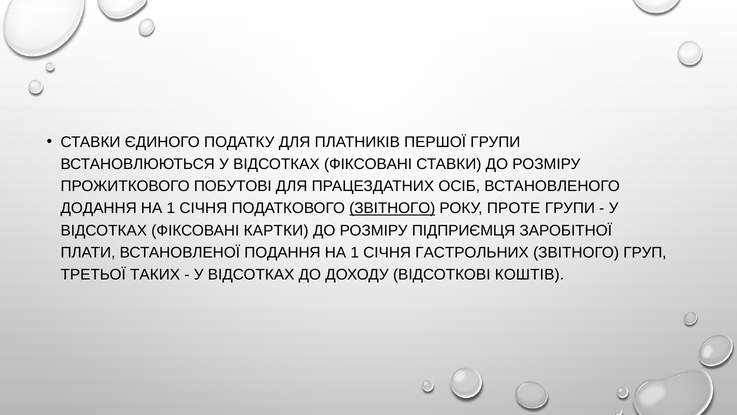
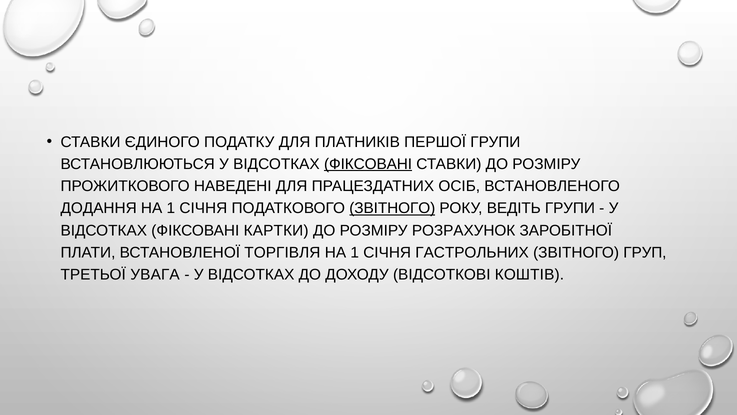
ФІКСОВАНІ at (368, 164) underline: none -> present
ПОБУТОВІ: ПОБУТОВІ -> НАВЕДЕНІ
ПРОТЕ: ПРОТЕ -> ВЕДІТЬ
ПІДПРИЄМЦЯ: ПІДПРИЄМЦЯ -> РОЗРАХУНОК
ПОДАННЯ: ПОДАННЯ -> ТОРГІВЛЯ
ТАКИХ: ТАКИХ -> УВАГА
